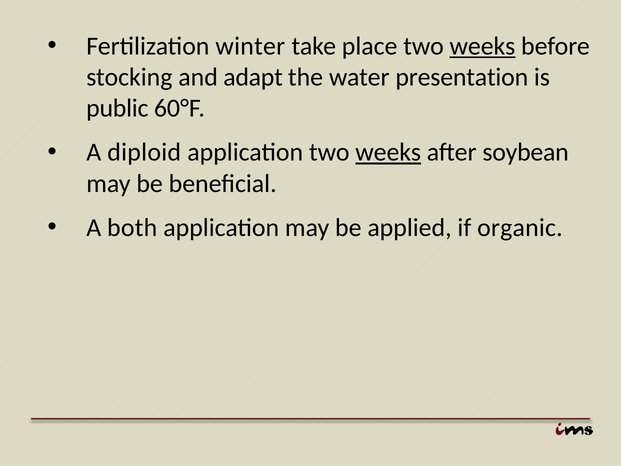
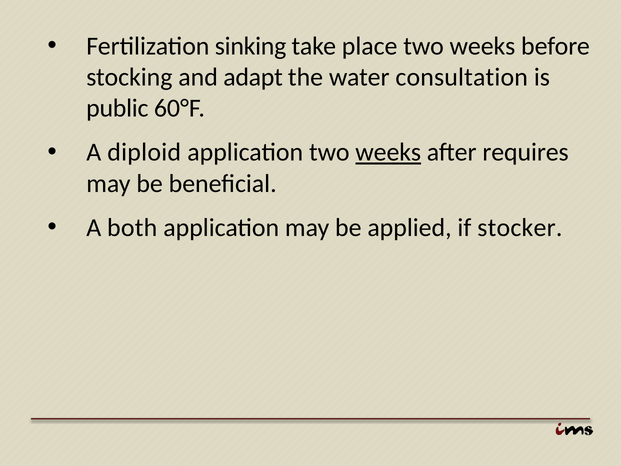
winter: winter -> sinking
weeks at (482, 46) underline: present -> none
presentation: presentation -> consultation
soybean: soybean -> requires
organic: organic -> stocker
